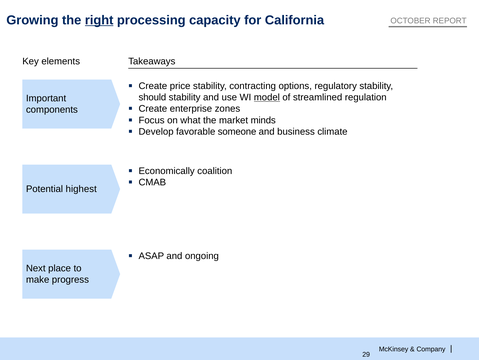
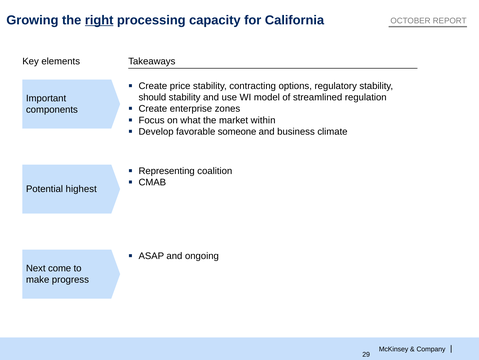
model underline: present -> none
minds: minds -> within
Economically: Economically -> Representing
place: place -> come
